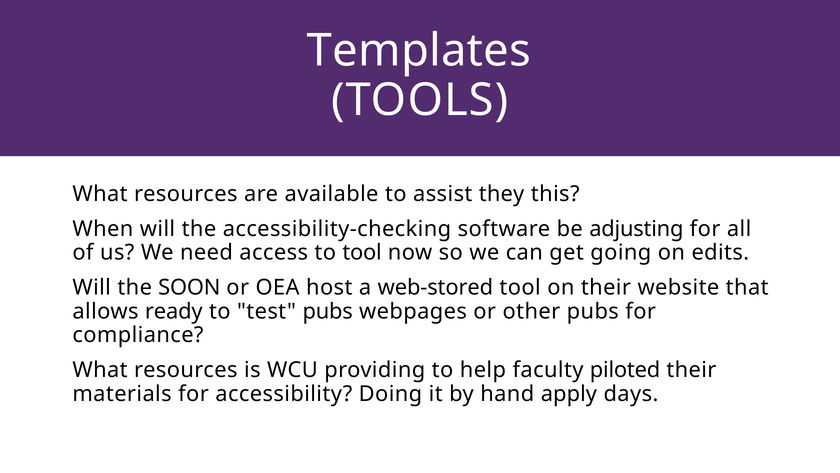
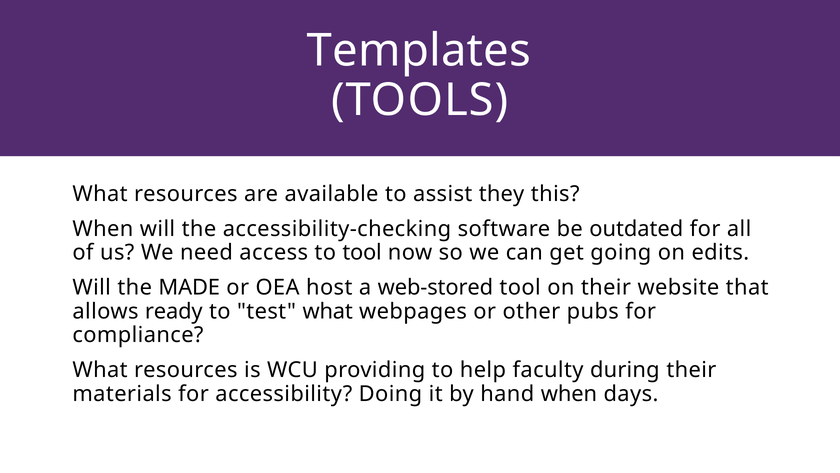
adjusting: adjusting -> outdated
SOON: SOON -> MADE
test pubs: pubs -> what
piloted: piloted -> during
hand apply: apply -> when
